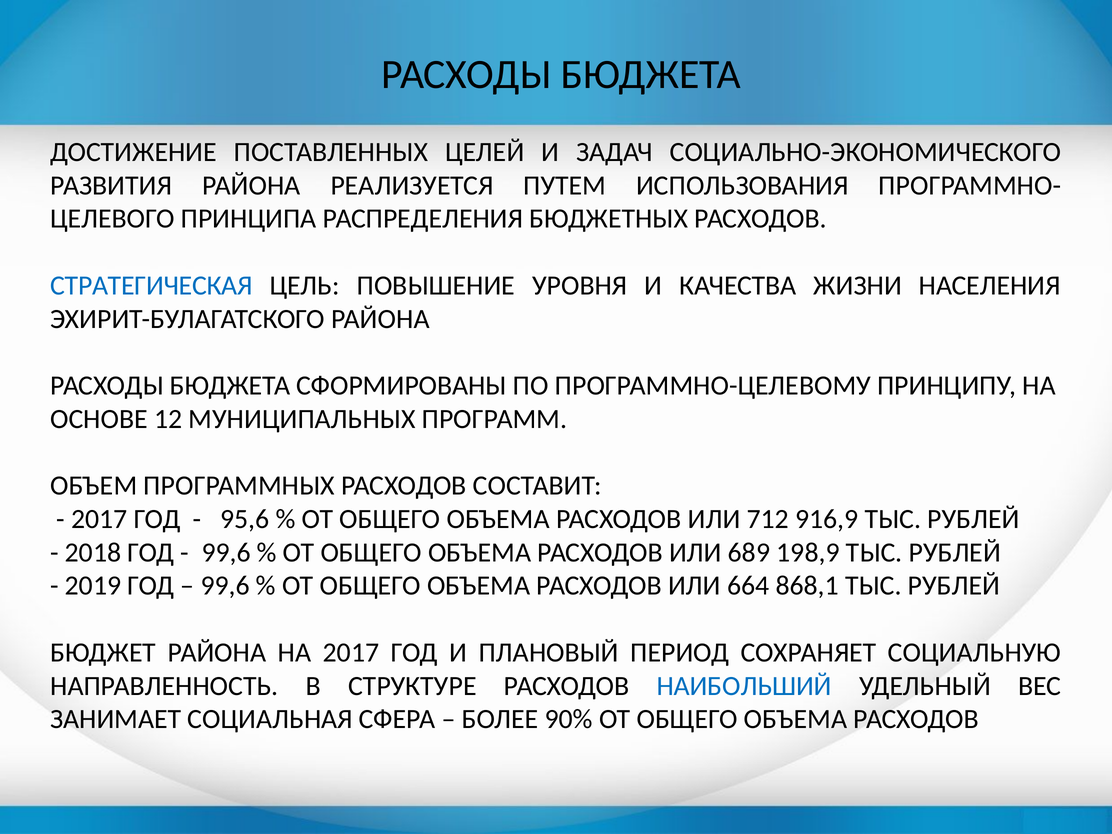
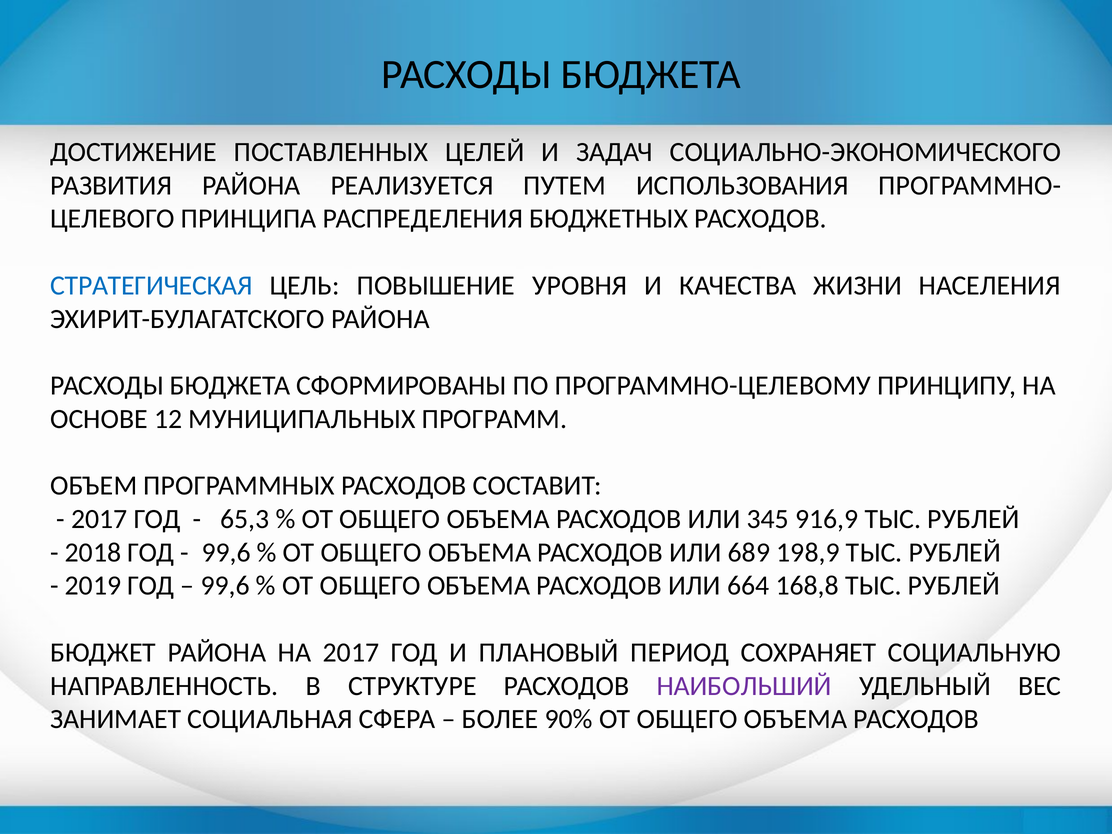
95,6: 95,6 -> 65,3
712: 712 -> 345
868,1: 868,1 -> 168,8
НАИБОЛЬШИЙ colour: blue -> purple
